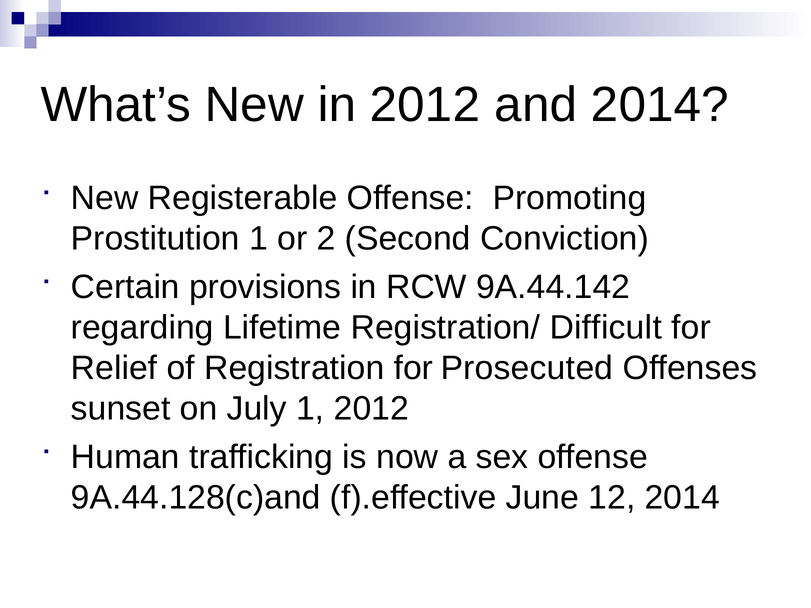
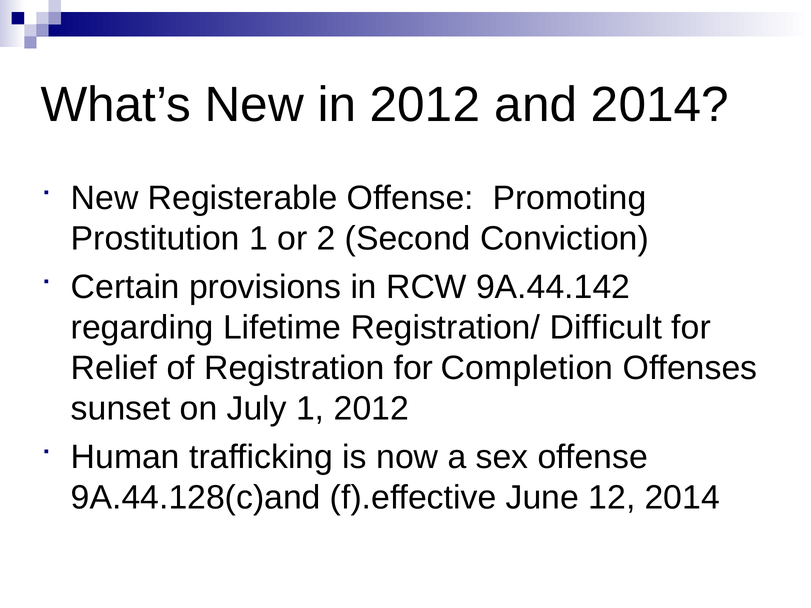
Prosecuted: Prosecuted -> Completion
